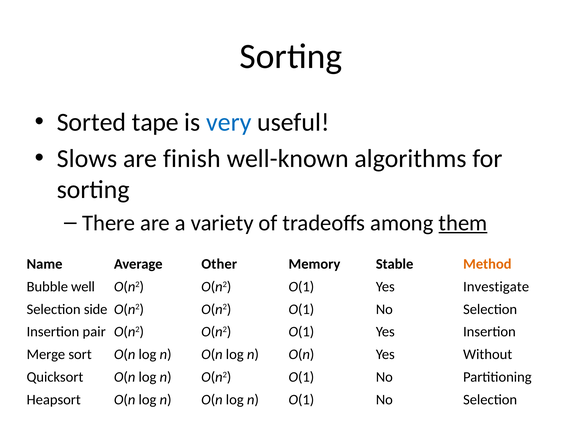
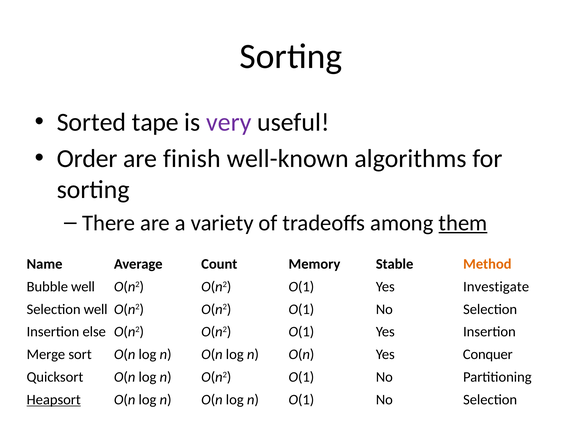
very colour: blue -> purple
Slows: Slows -> Order
Other: Other -> Count
Selection side: side -> well
pair: pair -> else
Without: Without -> Conquer
Heapsort underline: none -> present
